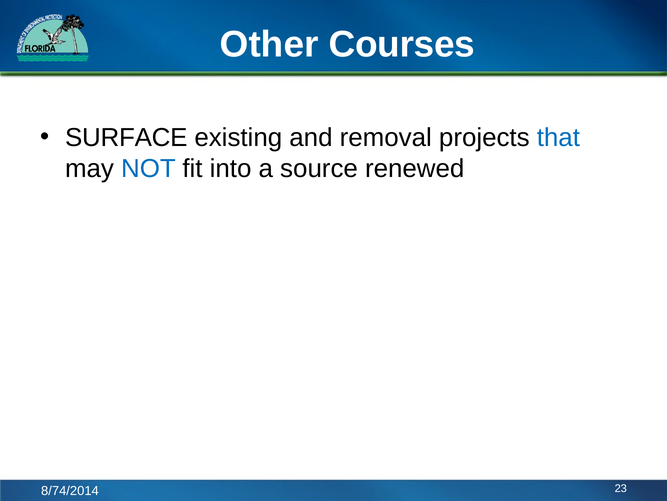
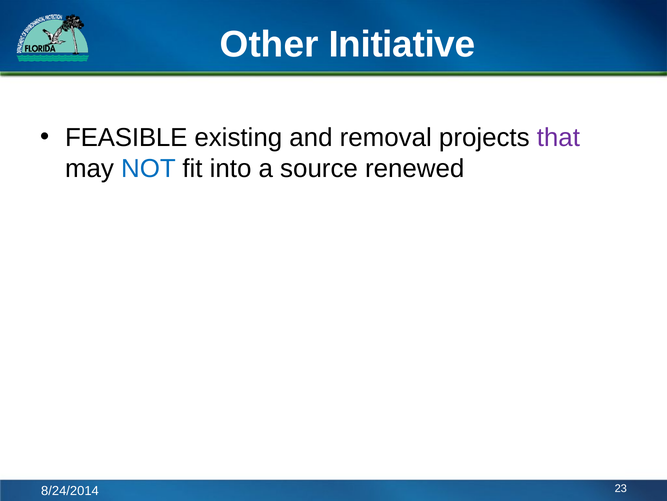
Courses: Courses -> Initiative
SURFACE: SURFACE -> FEASIBLE
that colour: blue -> purple
8/74/2014: 8/74/2014 -> 8/24/2014
